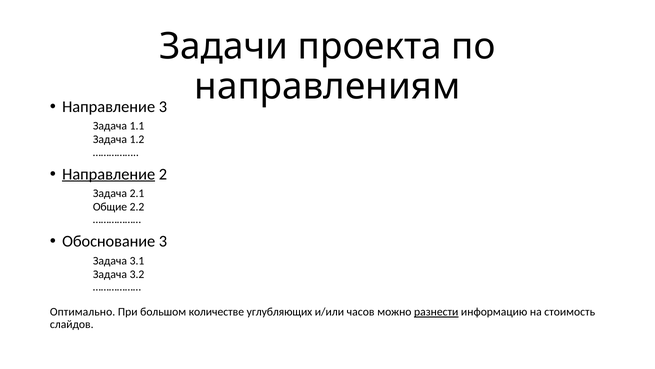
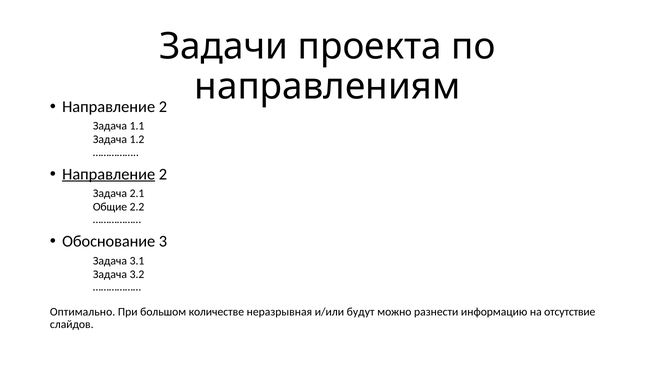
3 at (163, 107): 3 -> 2
углубляющих: углубляющих -> неразрывная
часов: часов -> будут
разнести underline: present -> none
стоимость: стоимость -> отсутствие
